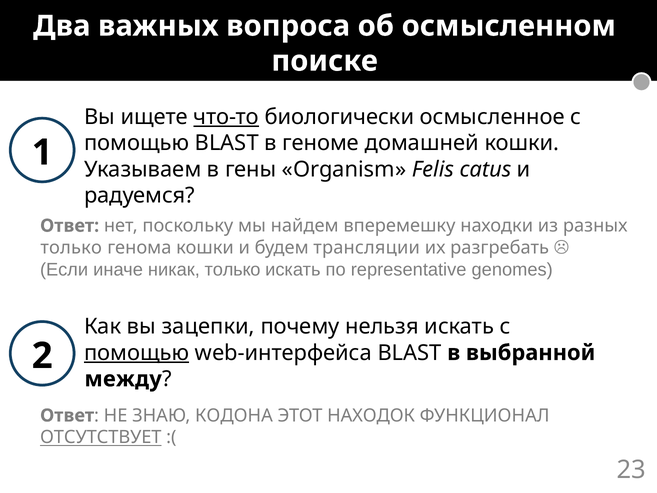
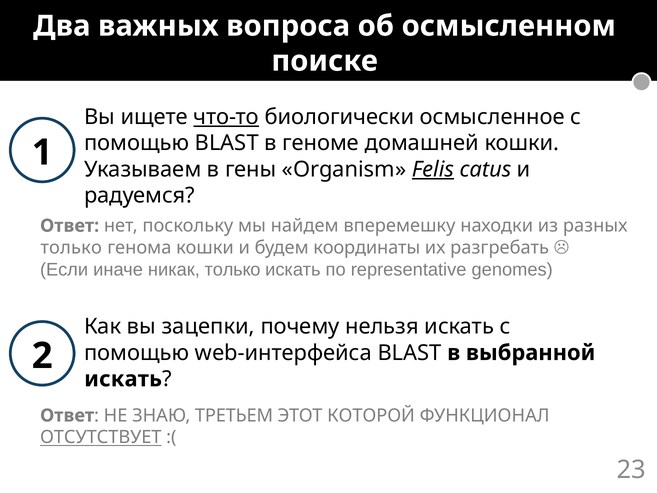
Felis underline: none -> present
трансляции: трансляции -> координаты
помощью at (137, 353) underline: present -> none
между at (123, 379): между -> искать
КОДОНА: КОДОНА -> ТРЕТЬЕМ
НАХОДОК: НАХОДОК -> КОТОРОЙ
